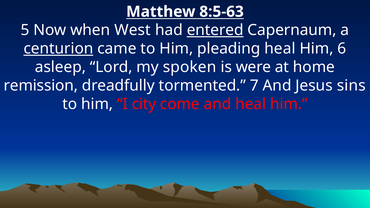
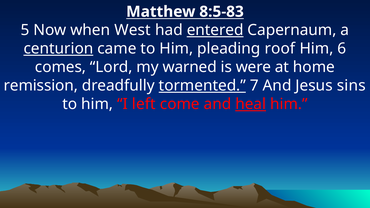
8:5-63: 8:5-63 -> 8:5-83
pleading heal: heal -> roof
asleep: asleep -> comes
spoken: spoken -> warned
tormented underline: none -> present
city: city -> left
heal at (251, 104) underline: none -> present
